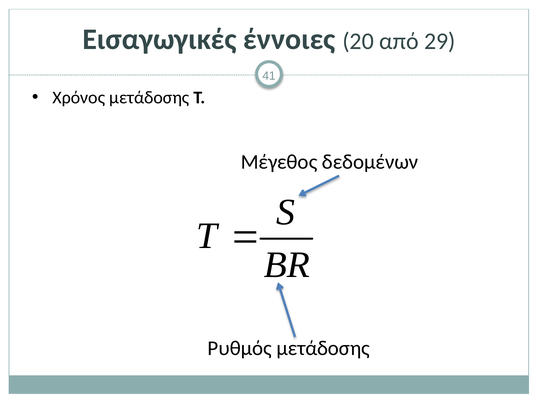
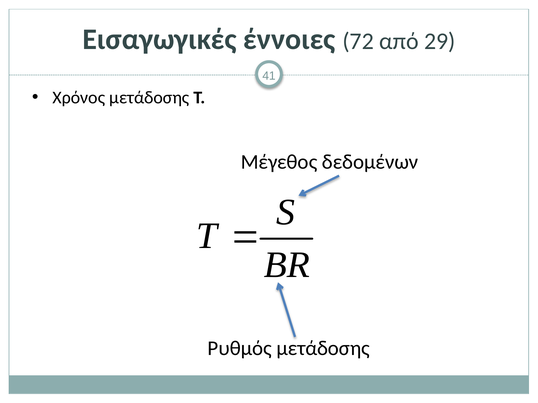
20: 20 -> 72
